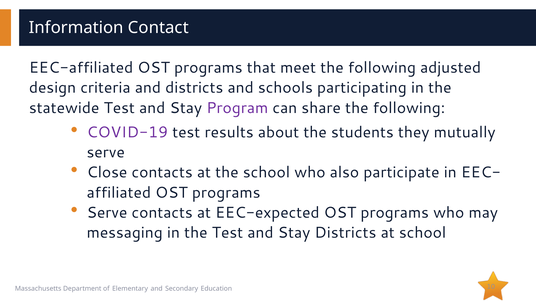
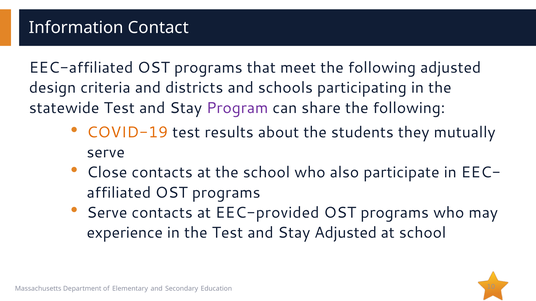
COVID-19 colour: purple -> orange
EEC-expected: EEC-expected -> EEC-provided
messaging: messaging -> experience
Stay Districts: Districts -> Adjusted
